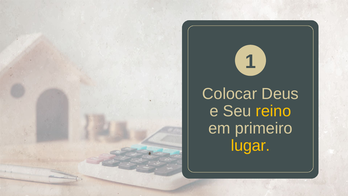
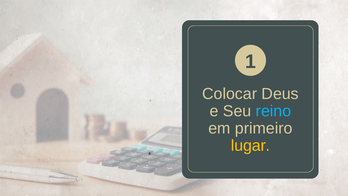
reino colour: yellow -> light blue
